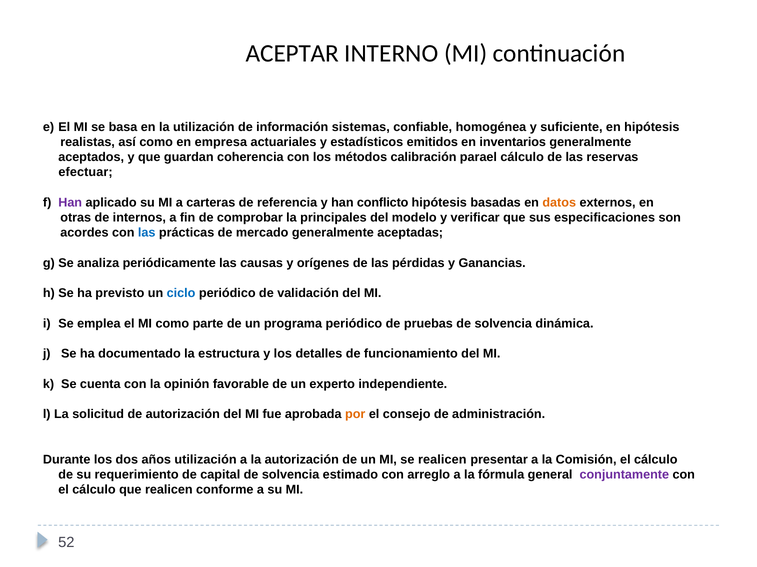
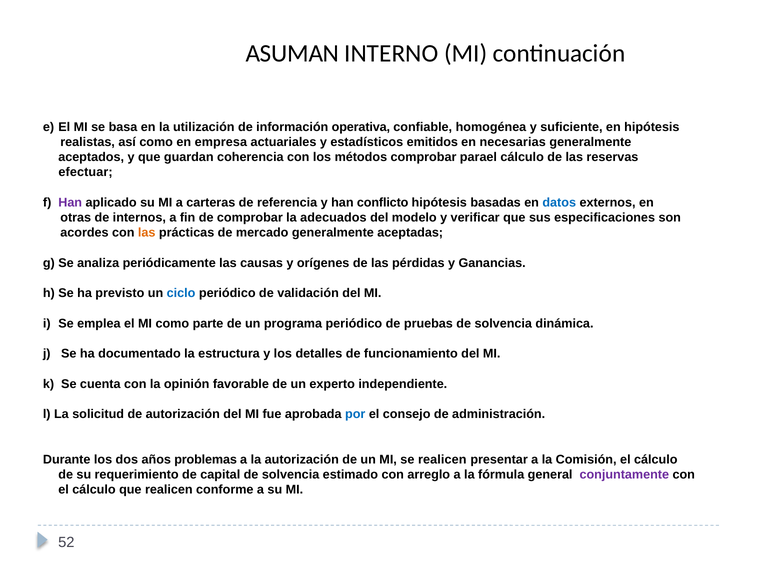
ACEPTAR: ACEPTAR -> ASUMAN
sistemas: sistemas -> operativa
inventarios: inventarios -> necesarias
métodos calibración: calibración -> comprobar
datos colour: orange -> blue
principales: principales -> adecuados
las at (147, 233) colour: blue -> orange
por colour: orange -> blue
años utilización: utilización -> problemas
